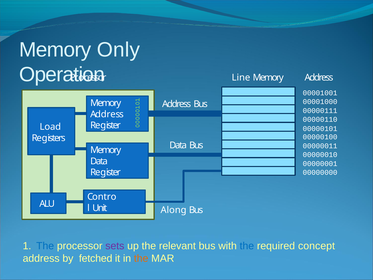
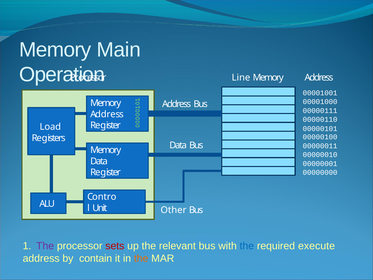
Only: Only -> Main
Along: Along -> Other
The at (45, 246) colour: blue -> purple
sets colour: purple -> red
concept: concept -> execute
fetched: fetched -> contain
